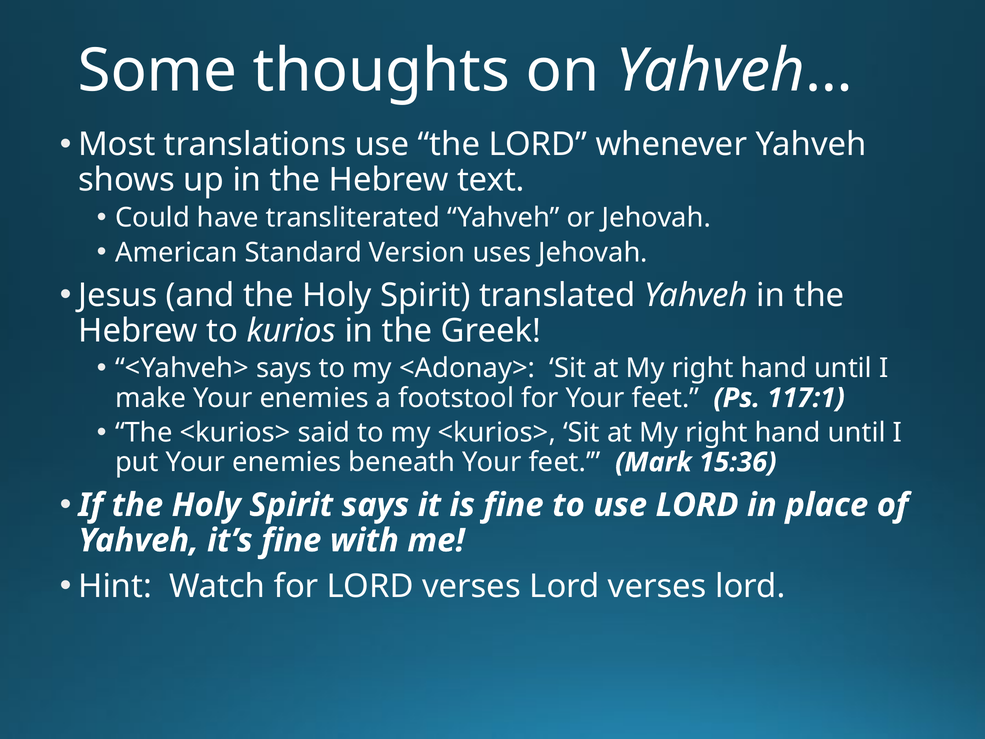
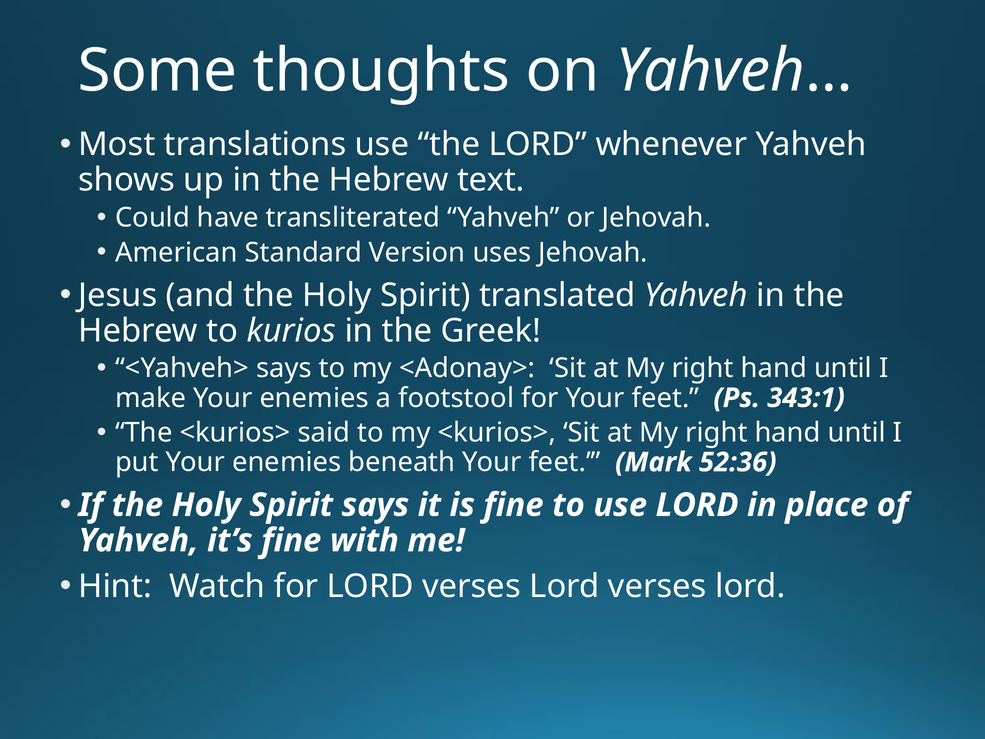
117:1: 117:1 -> 343:1
15:36: 15:36 -> 52:36
